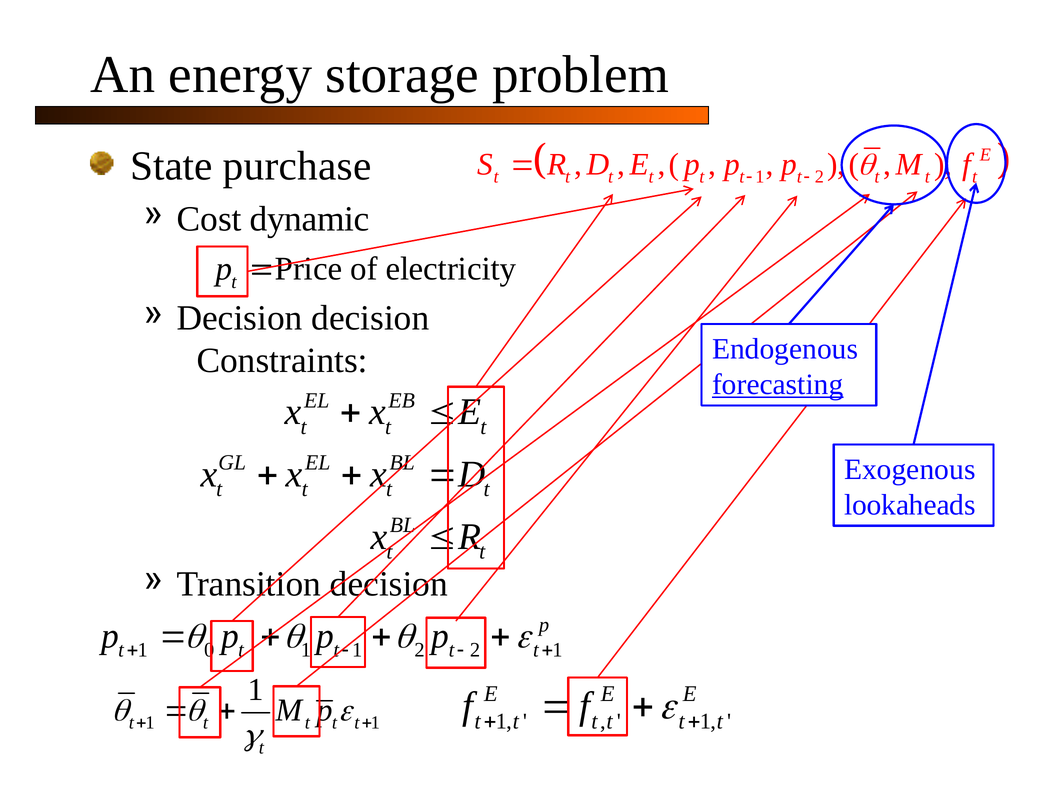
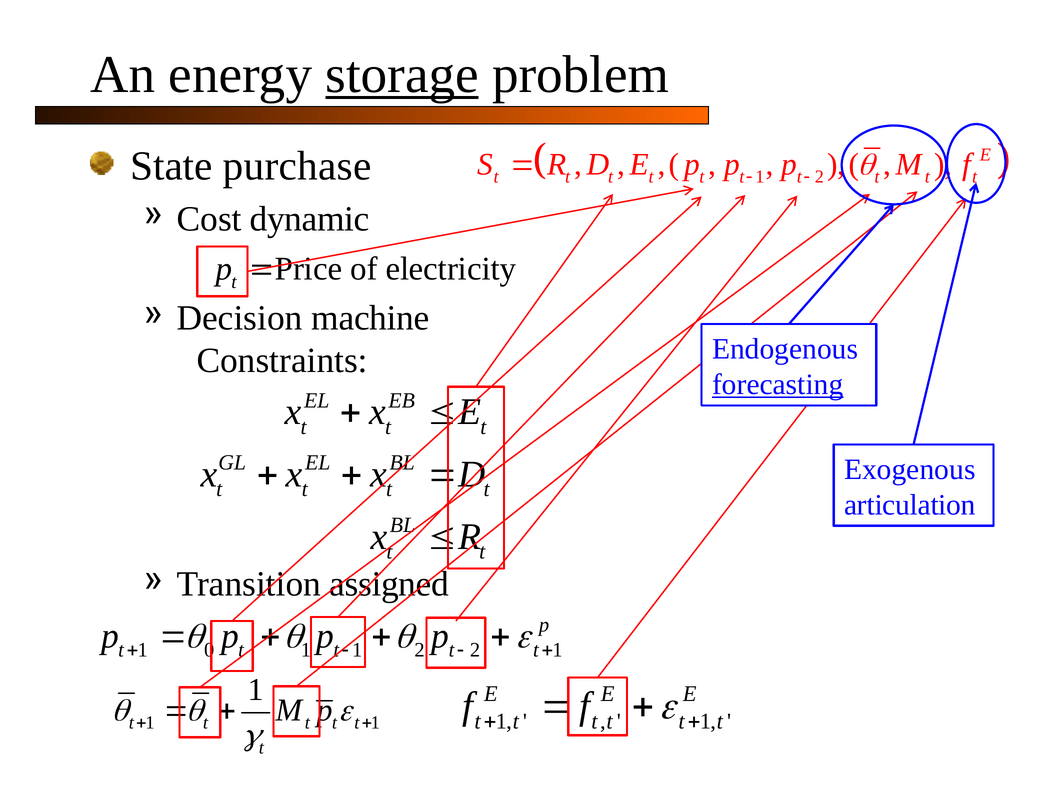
storage underline: none -> present
Decision decision: decision -> machine
lookaheads: lookaheads -> articulation
Transition decision: decision -> assigned
